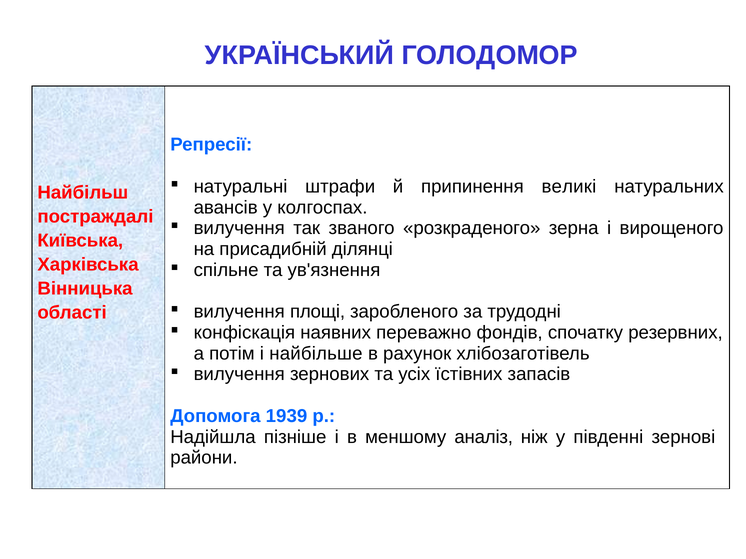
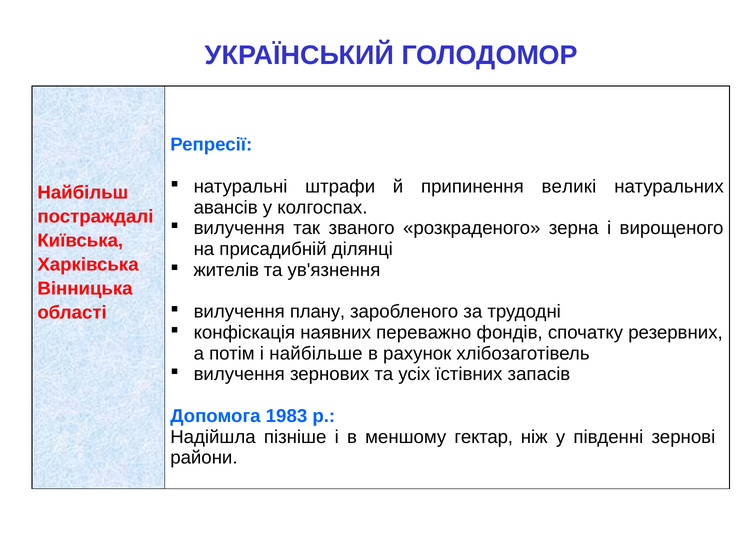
спільне: спільне -> жителів
площі: площі -> плану
1939: 1939 -> 1983
аналіз: аналіз -> гектар
